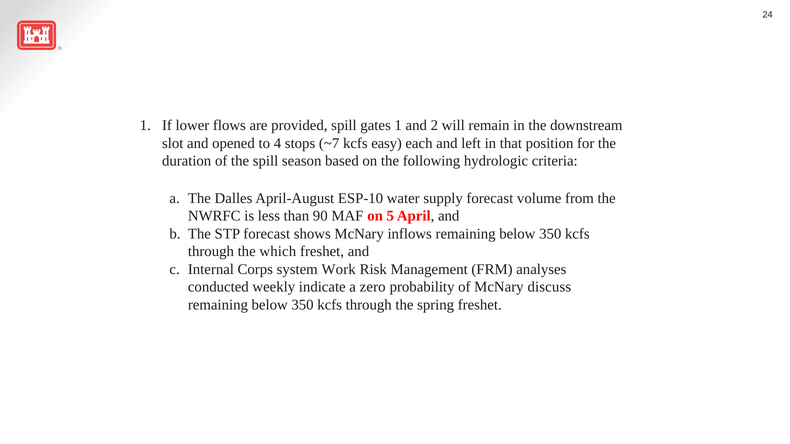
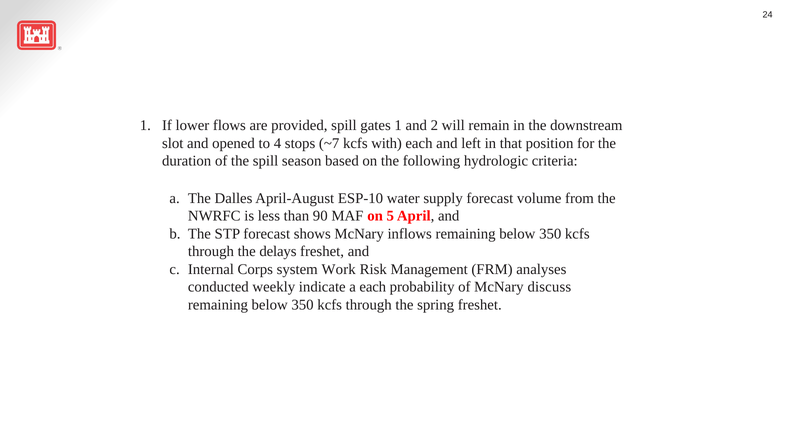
easy: easy -> with
which: which -> delays
a zero: zero -> each
